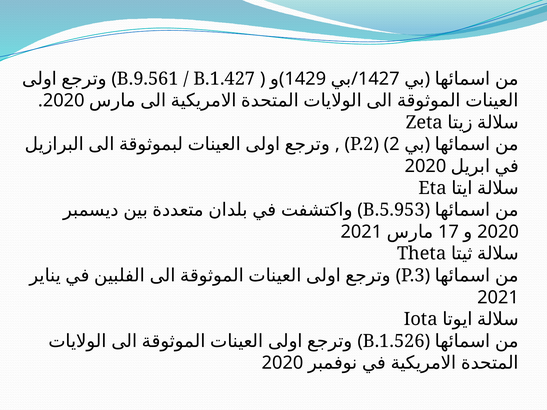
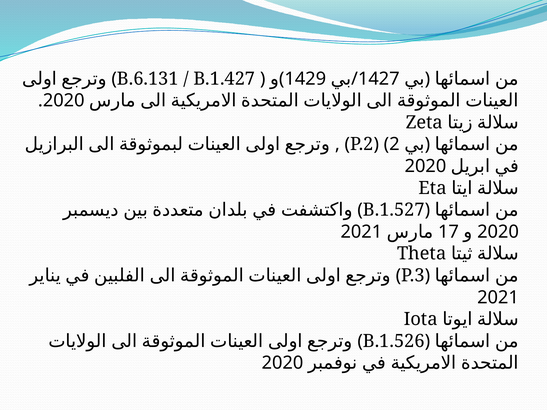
B.9.561: B.9.561 -> B.6.131
B.5.953: B.5.953 -> B.1.527
